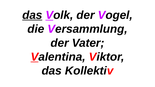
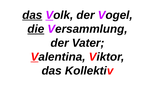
die underline: none -> present
